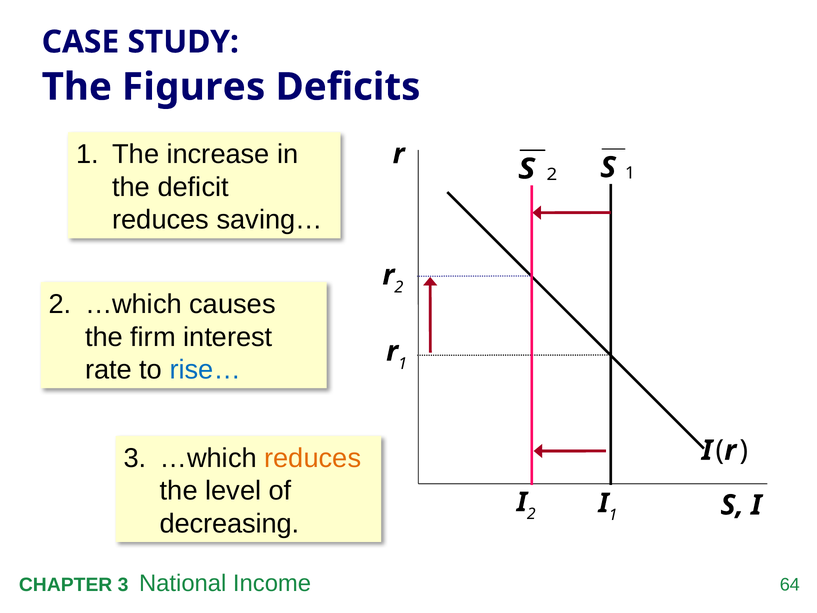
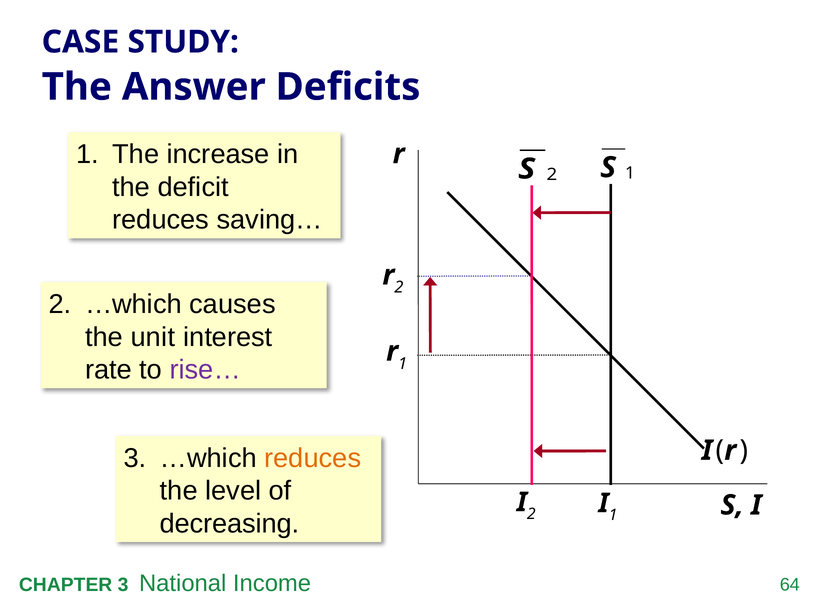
Figures: Figures -> Answer
firm: firm -> unit
rise… colour: blue -> purple
